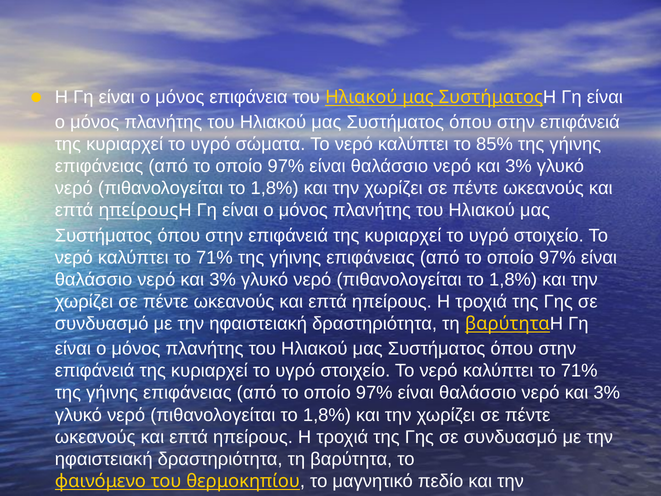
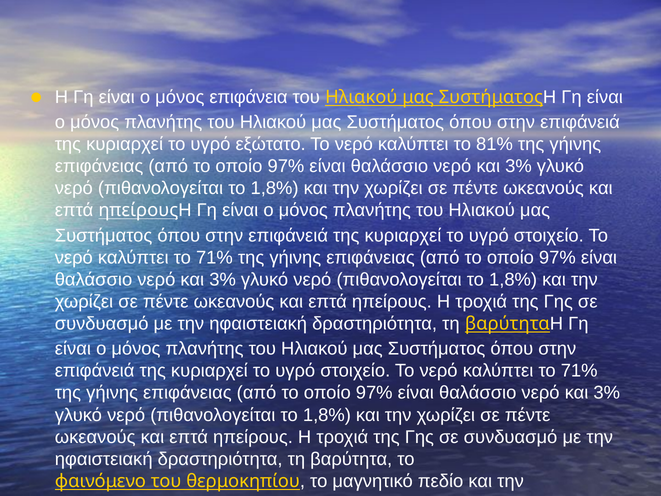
σώματα: σώματα -> εξώτατο
85%: 85% -> 81%
